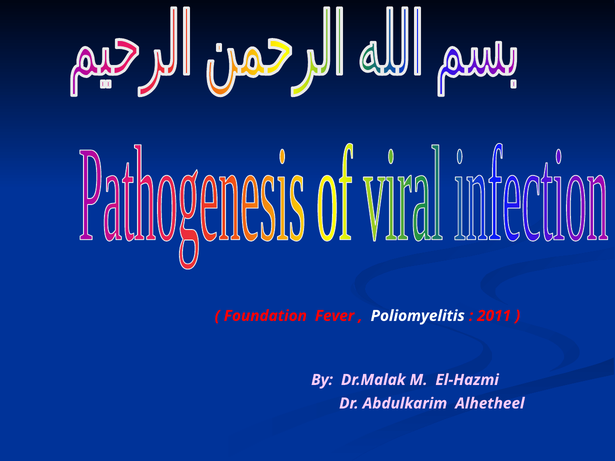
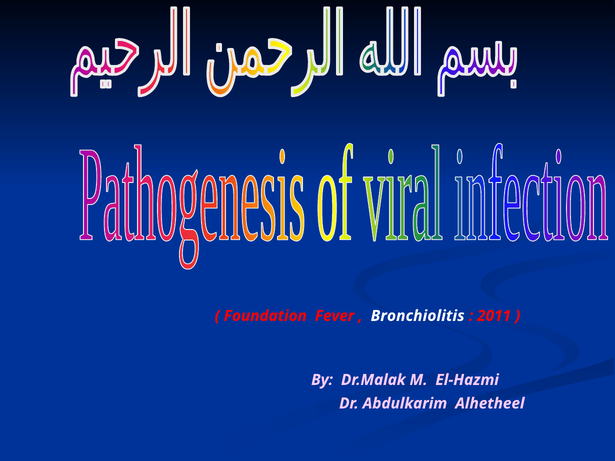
Poliomyelitis: Poliomyelitis -> Bronchiolitis
